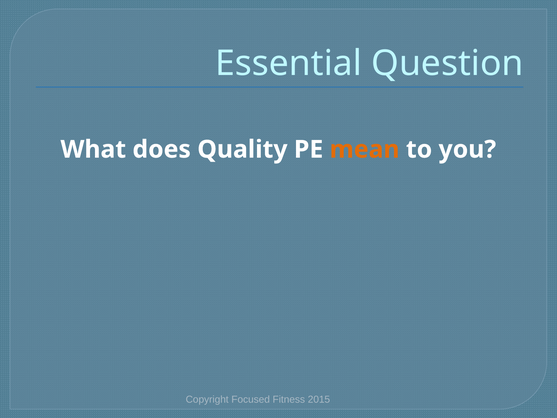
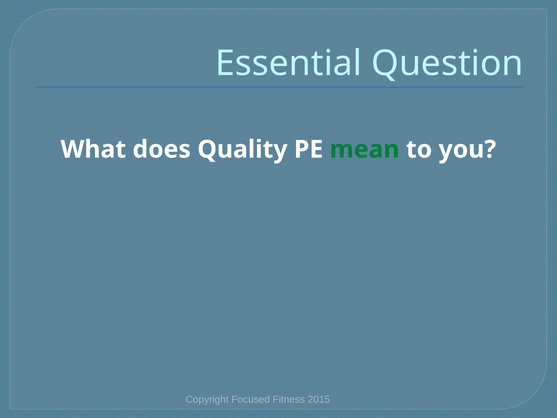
mean colour: orange -> green
